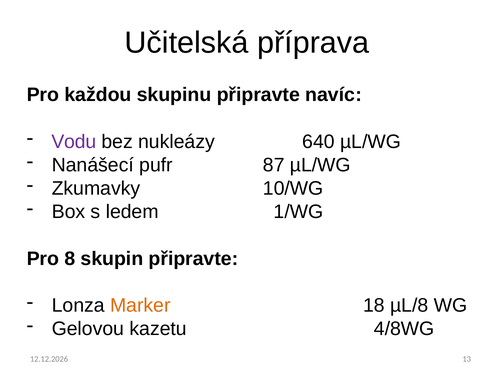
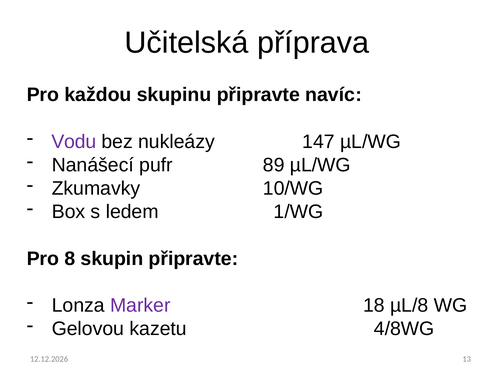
640: 640 -> 147
87: 87 -> 89
Marker colour: orange -> purple
